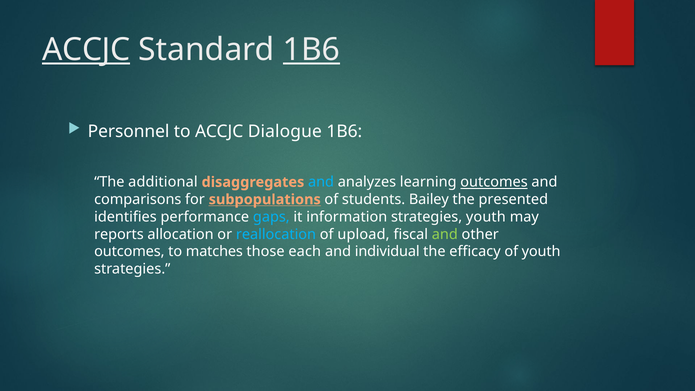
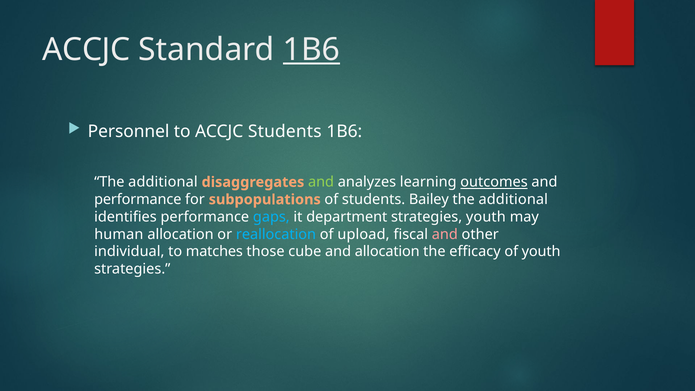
ACCJC at (86, 50) underline: present -> none
ACCJC Dialogue: Dialogue -> Students
and at (321, 182) colour: light blue -> light green
comparisons at (138, 199): comparisons -> performance
subpopulations underline: present -> none
presented at (513, 199): presented -> additional
information: information -> department
reports: reports -> human
and at (445, 234) colour: light green -> pink
outcomes at (129, 252): outcomes -> individual
each: each -> cube
and individual: individual -> allocation
